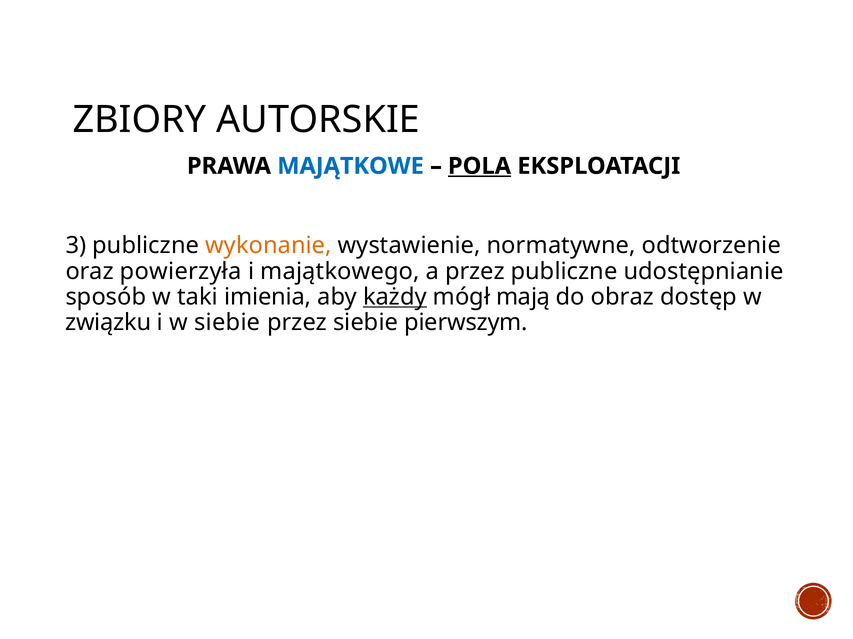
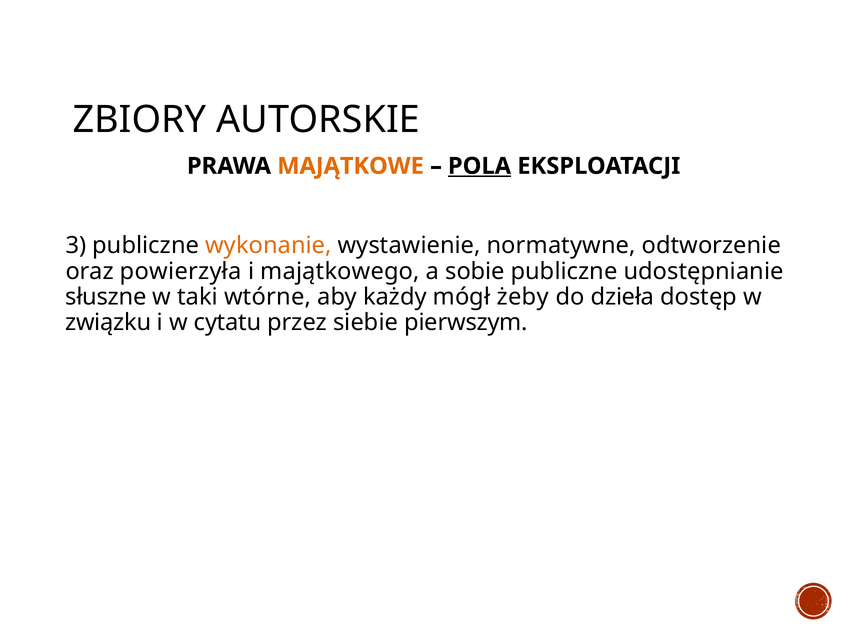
MAJĄTKOWE colour: blue -> orange
a przez: przez -> sobie
sposób: sposób -> słuszne
imienia: imienia -> wtórne
każdy underline: present -> none
mają: mają -> żeby
obraz: obraz -> dzieła
w siebie: siebie -> cytatu
